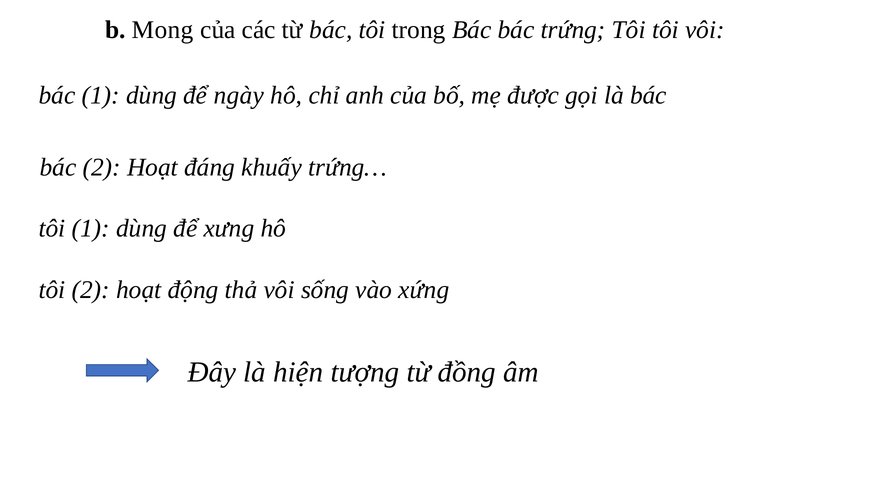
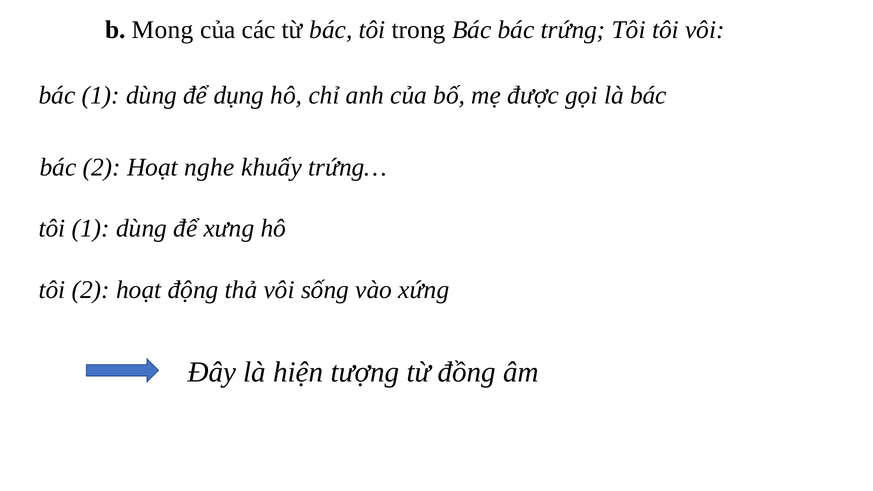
ngày: ngày -> dụng
đáng: đáng -> nghe
